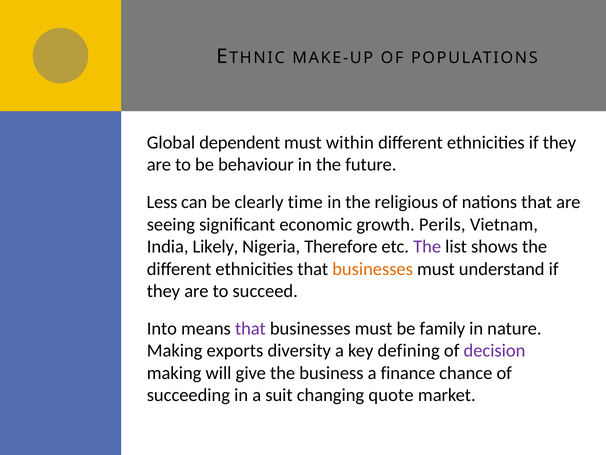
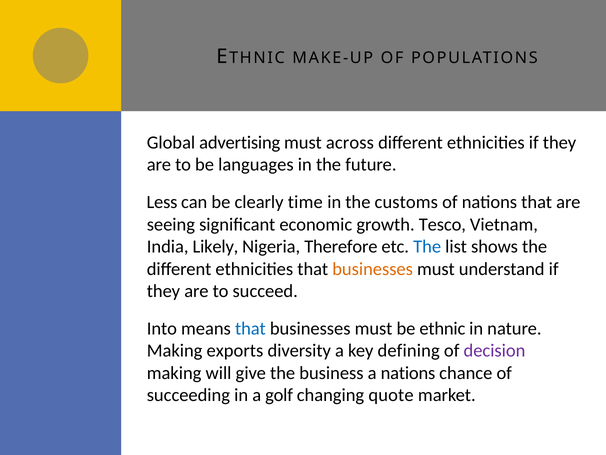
dependent: dependent -> advertising
within: within -> across
behaviour: behaviour -> languages
religious: religious -> customs
Perils: Perils -> Tesco
The at (427, 246) colour: purple -> blue
that at (250, 328) colour: purple -> blue
family: family -> ethnic
a finance: finance -> nations
suit: suit -> golf
